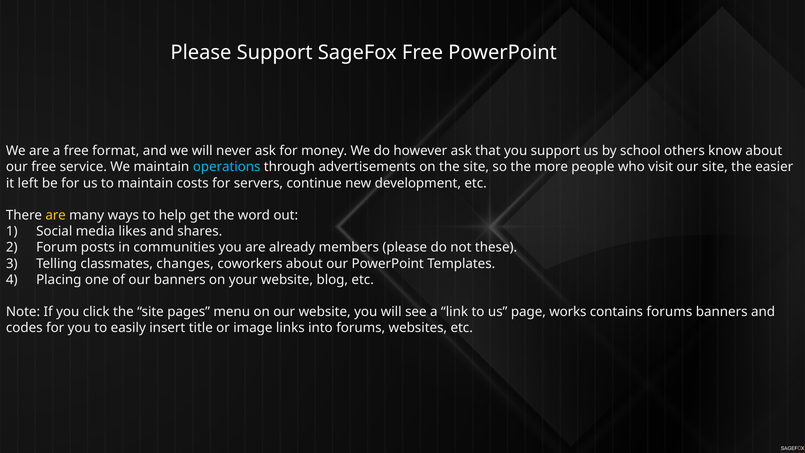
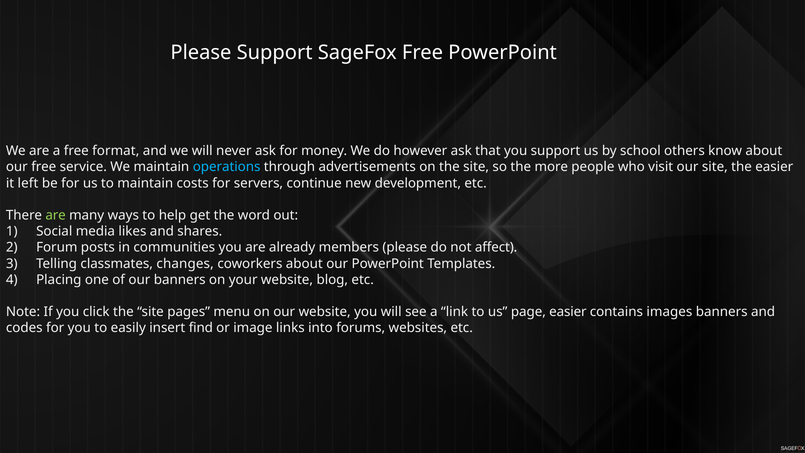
are at (56, 215) colour: yellow -> light green
these: these -> affect
page works: works -> easier
contains forums: forums -> images
title: title -> find
